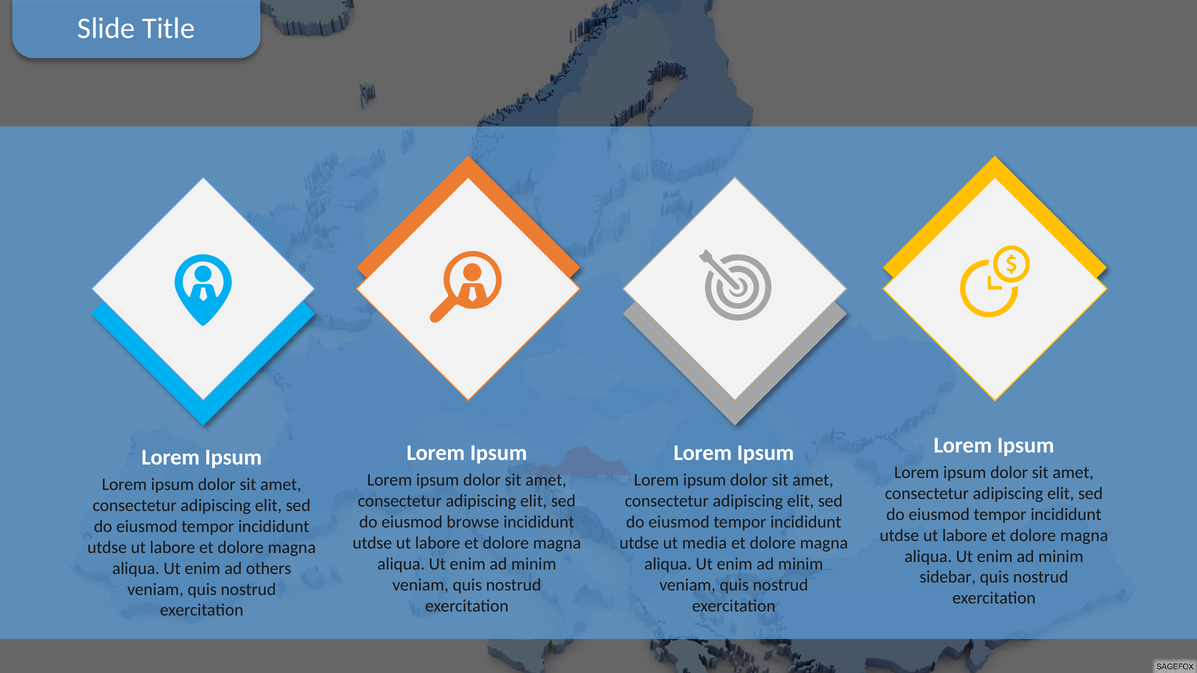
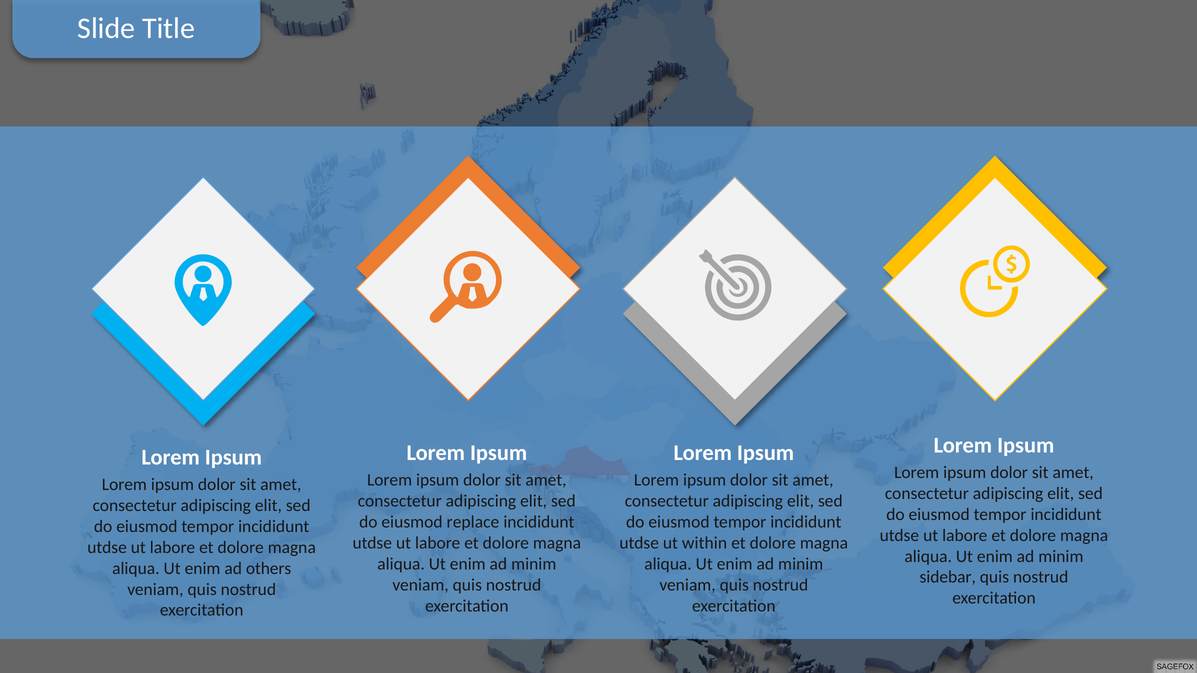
browse: browse -> replace
media: media -> within
